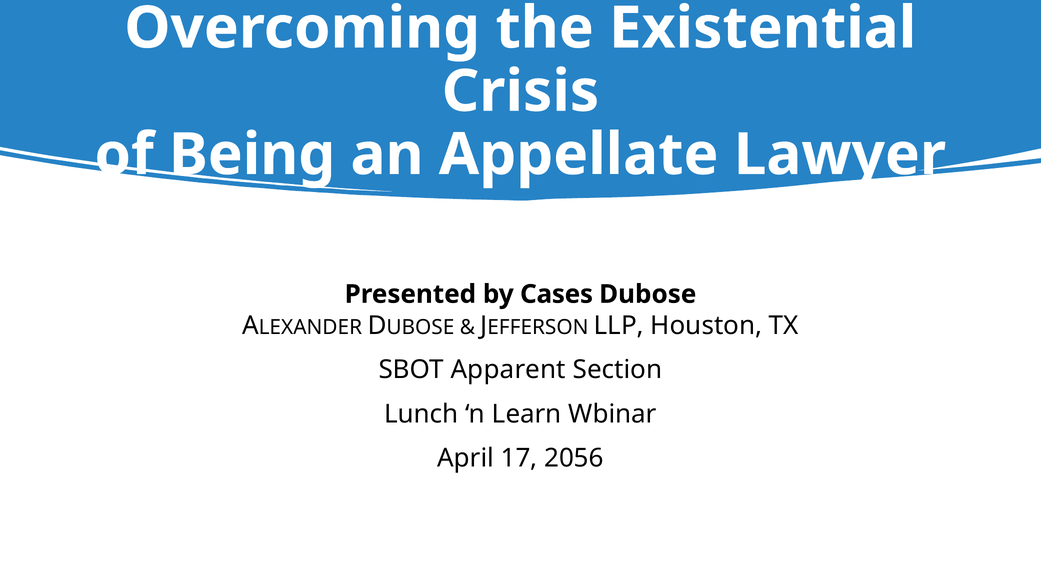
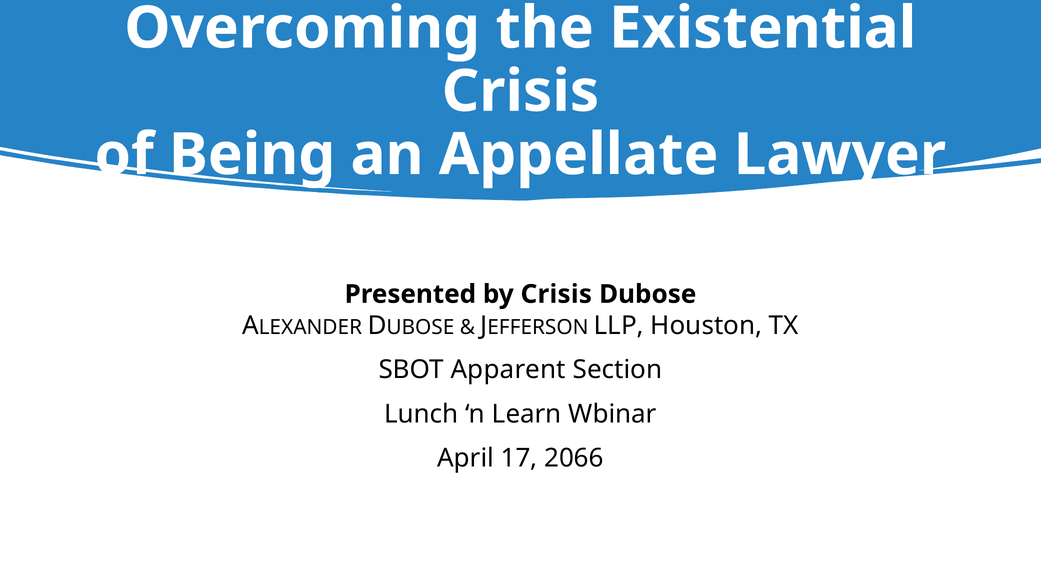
by Cases: Cases -> Crisis
2056: 2056 -> 2066
